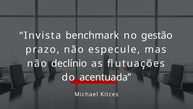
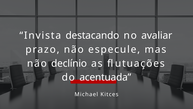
benchmark: benchmark -> destacando
gestão: gestão -> avaliar
